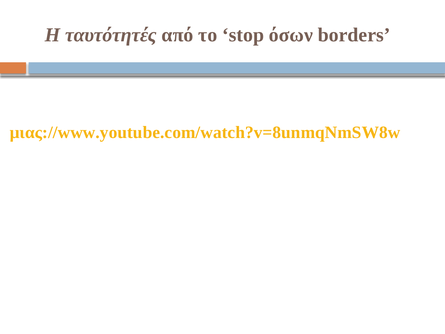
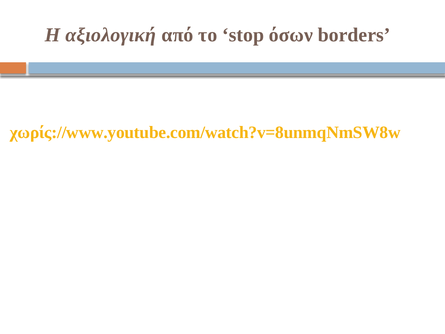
ταυτότητές: ταυτότητές -> αξιολογική
μιας://www.youtube.com/watch?v=8unmqNmSW8w: μιας://www.youtube.com/watch?v=8unmqNmSW8w -> χωρίς://www.youtube.com/watch?v=8unmqNmSW8w
